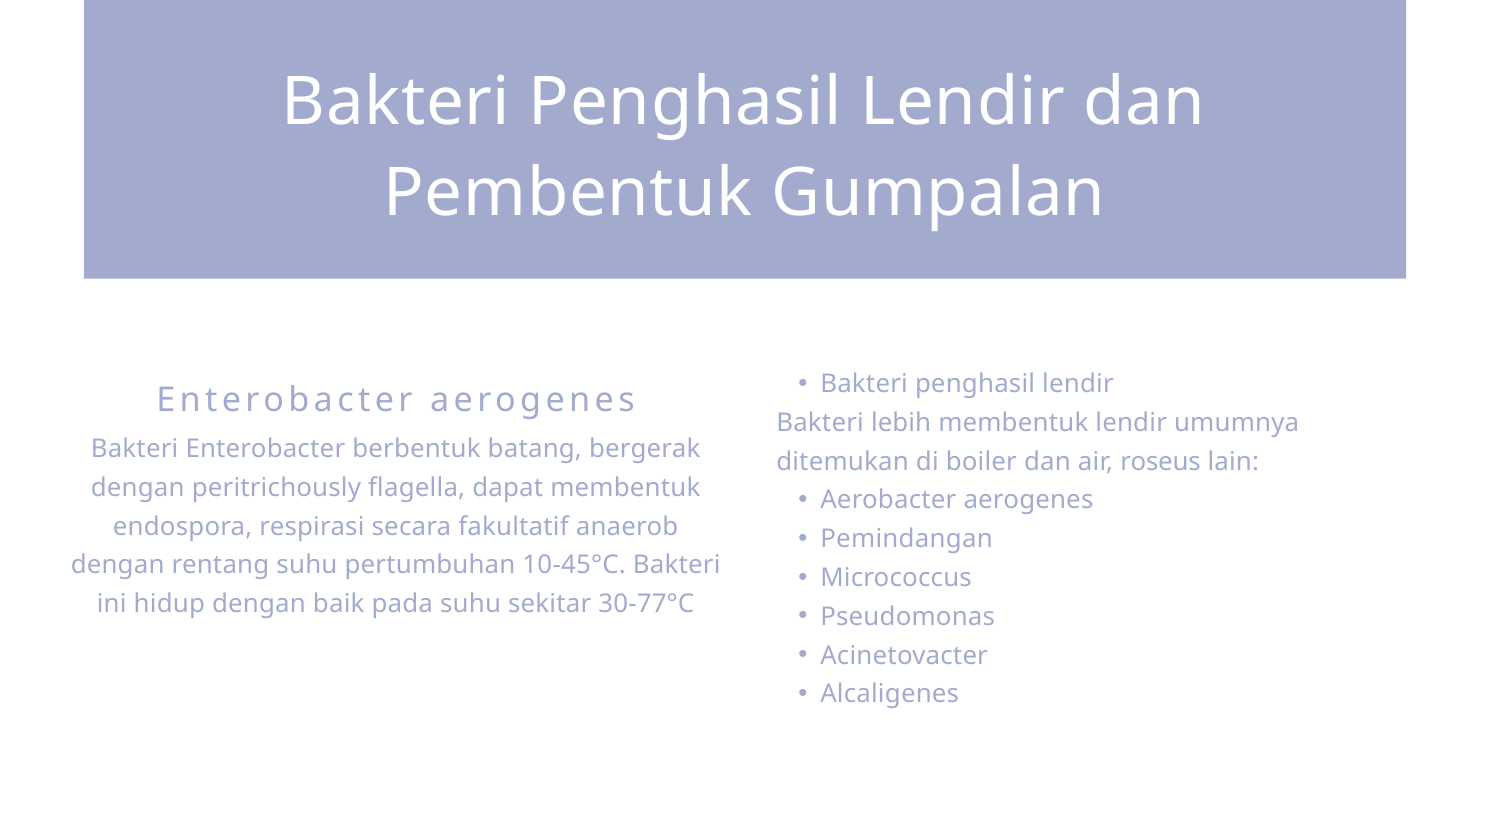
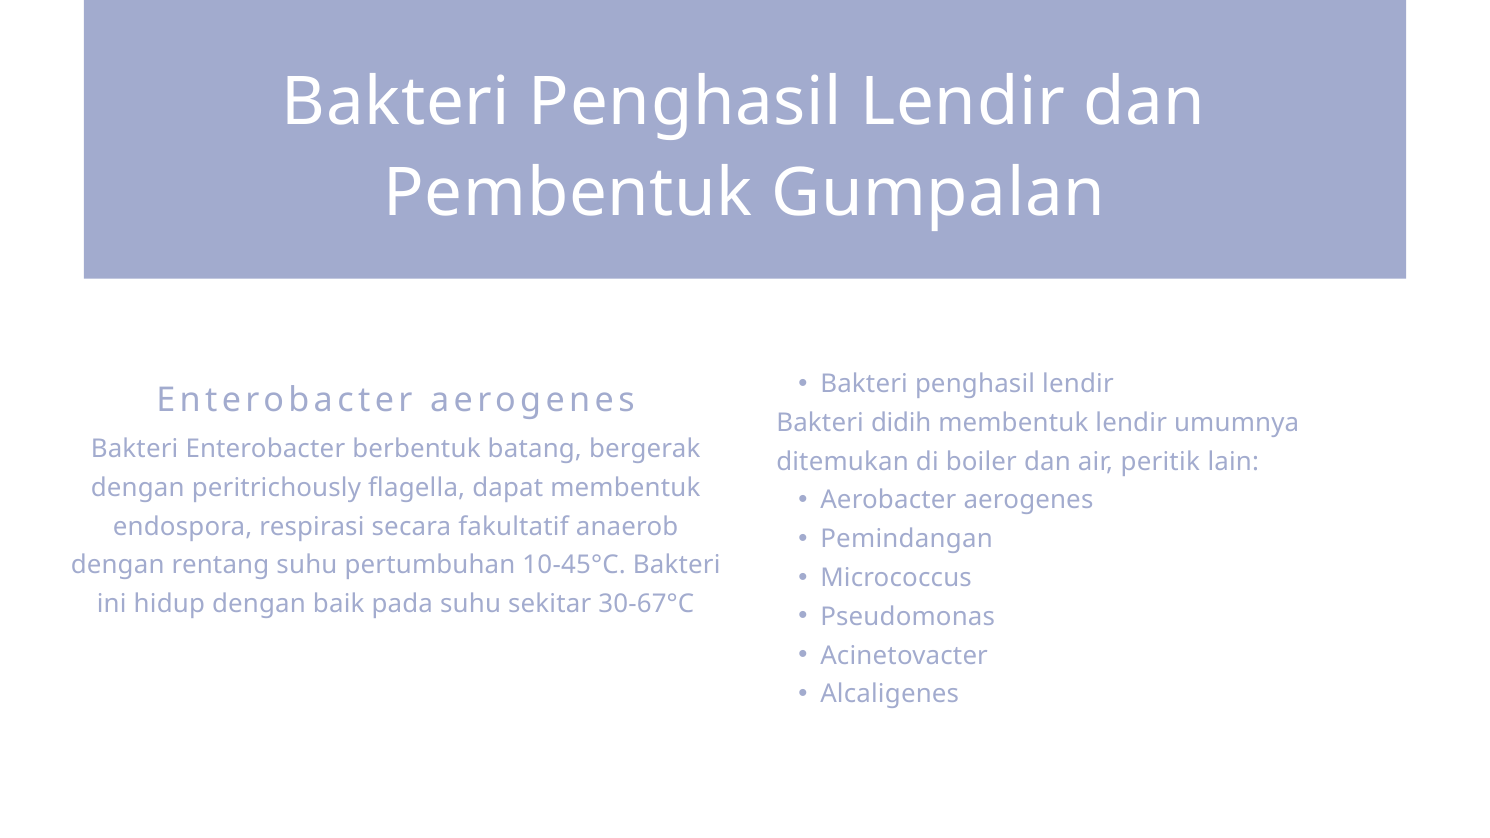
lebih: lebih -> didih
roseus: roseus -> peritik
30-77°C: 30-77°C -> 30-67°C
